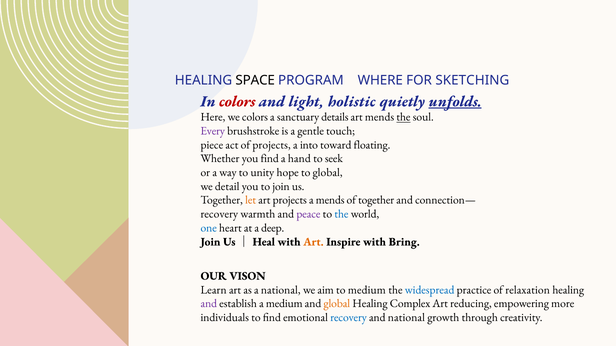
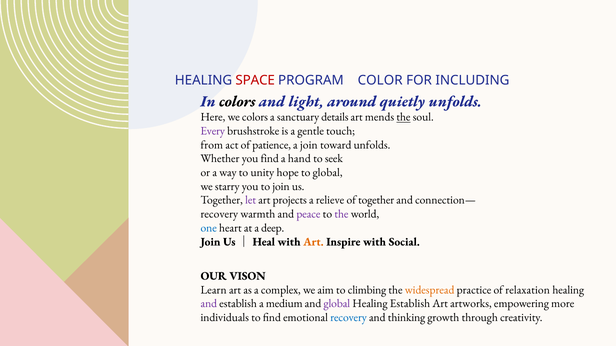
SPACE colour: black -> red
WHERE: WHERE -> COLOR
SKETCHING: SKETCHING -> INCLUDING
colors at (237, 101) colour: red -> black
holistic: holistic -> around
unfolds at (455, 101) underline: present -> none
piece: piece -> from
of projects: projects -> patience
a into: into -> join
toward floating: floating -> unfolds
detail: detail -> starry
let colour: orange -> purple
a mends: mends -> relieve
the at (341, 214) colour: blue -> purple
Bring: Bring -> Social
a national: national -> complex
to medium: medium -> climbing
widespread colour: blue -> orange
global at (337, 304) colour: orange -> purple
Healing Complex: Complex -> Establish
reducing: reducing -> artworks
and national: national -> thinking
